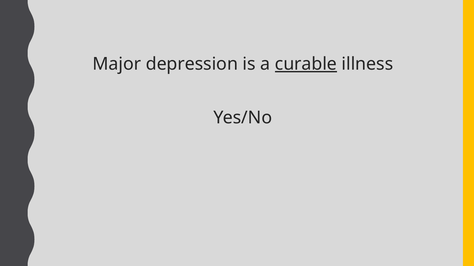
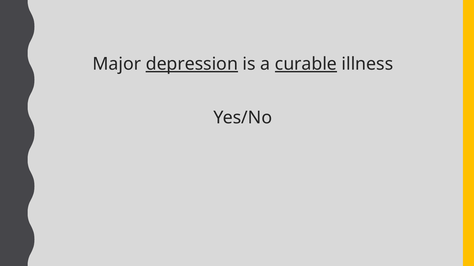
depression underline: none -> present
